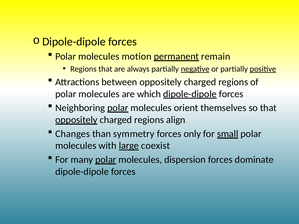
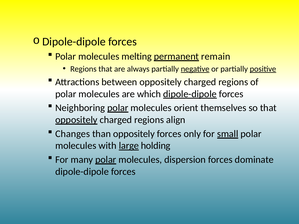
motion: motion -> melting
than symmetry: symmetry -> oppositely
coexist: coexist -> holding
